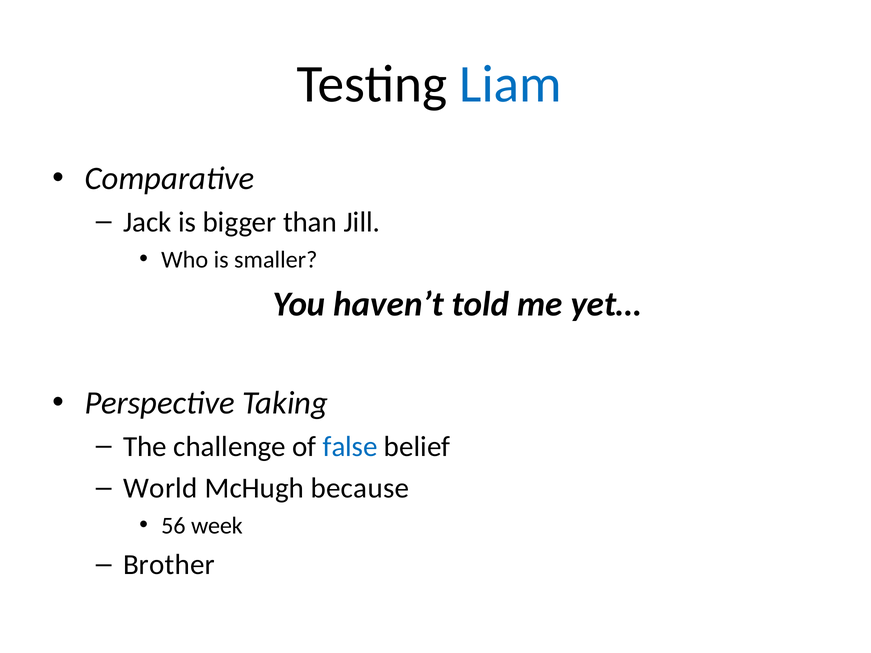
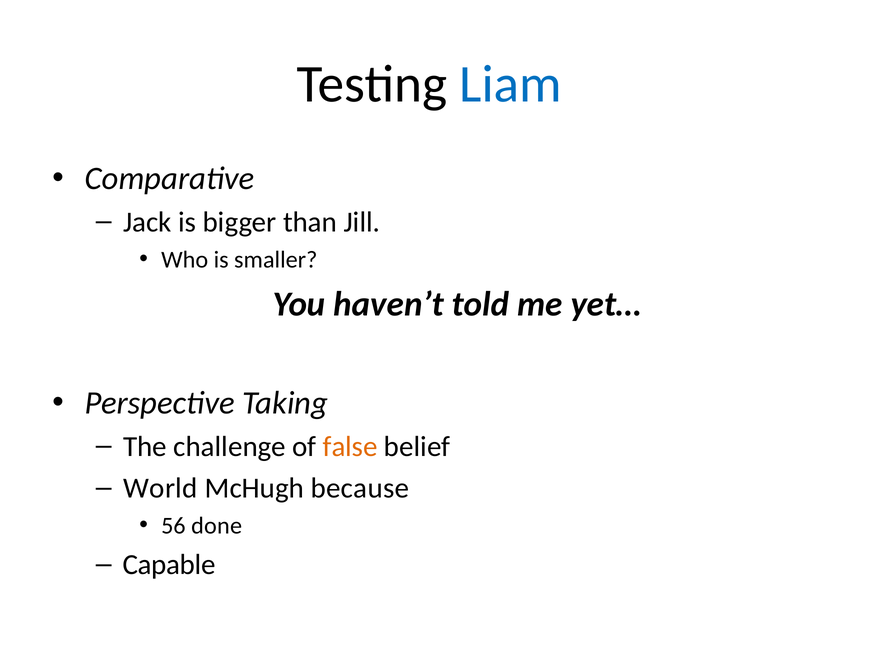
false colour: blue -> orange
week: week -> done
Brother: Brother -> Capable
